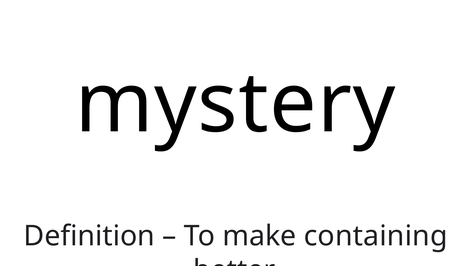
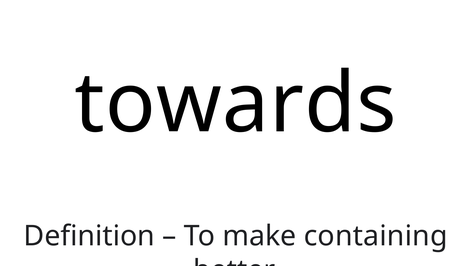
mystery: mystery -> towards
